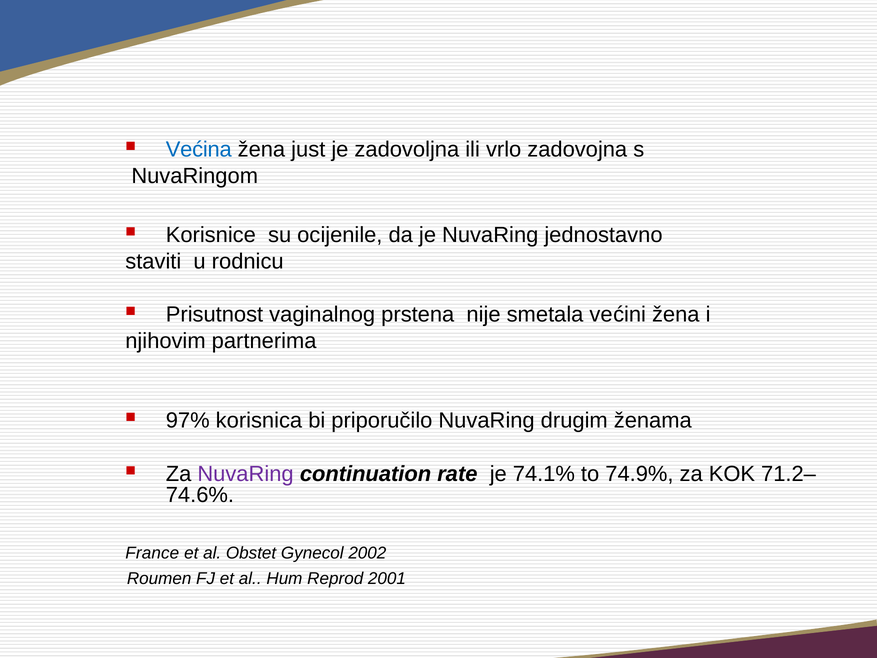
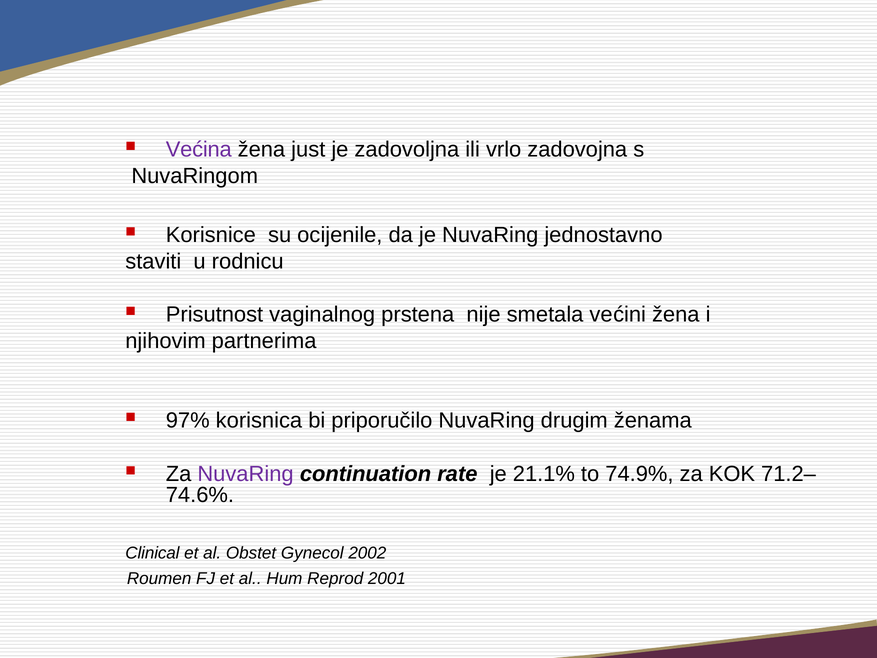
Većina colour: blue -> purple
74.1%: 74.1% -> 21.1%
France: France -> Clinical
